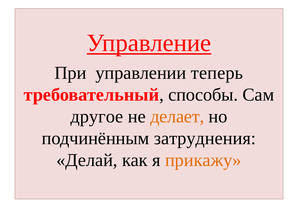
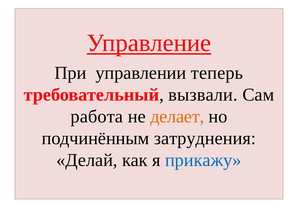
способы: способы -> вызвали
другое: другое -> работа
прикажу colour: orange -> blue
